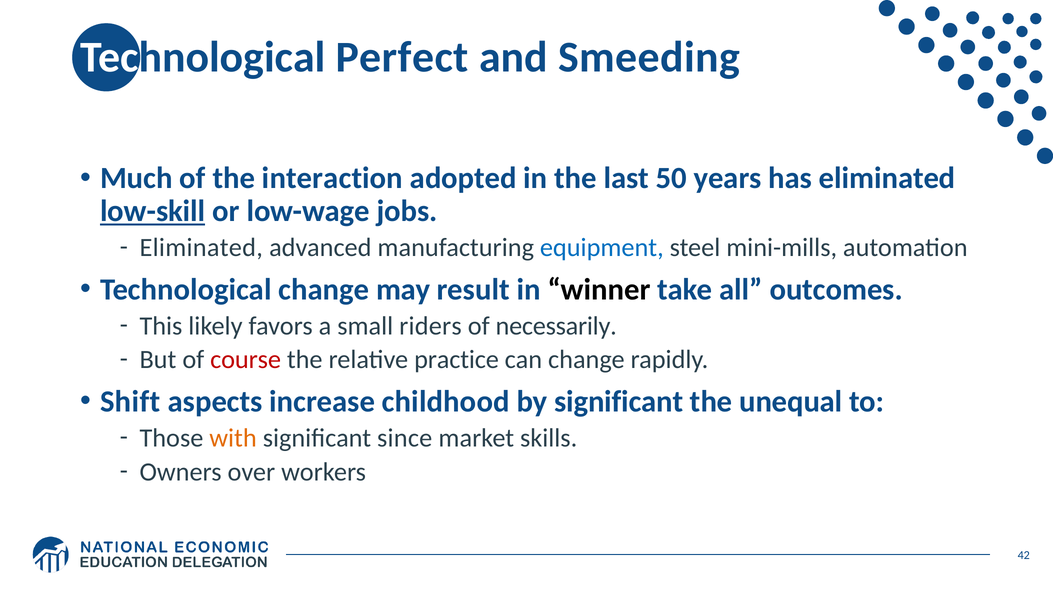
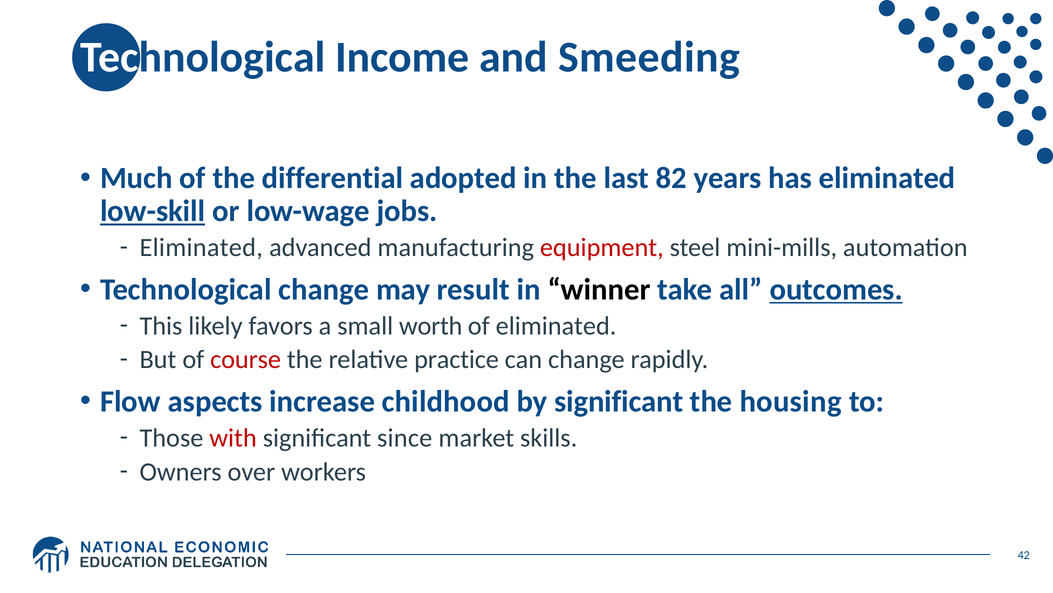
Perfect: Perfect -> Income
interaction: interaction -> differential
50: 50 -> 82
equipment colour: blue -> red
outcomes underline: none -> present
riders: riders -> worth
of necessarily: necessarily -> eliminated
Shift: Shift -> Flow
unequal: unequal -> housing
with colour: orange -> red
